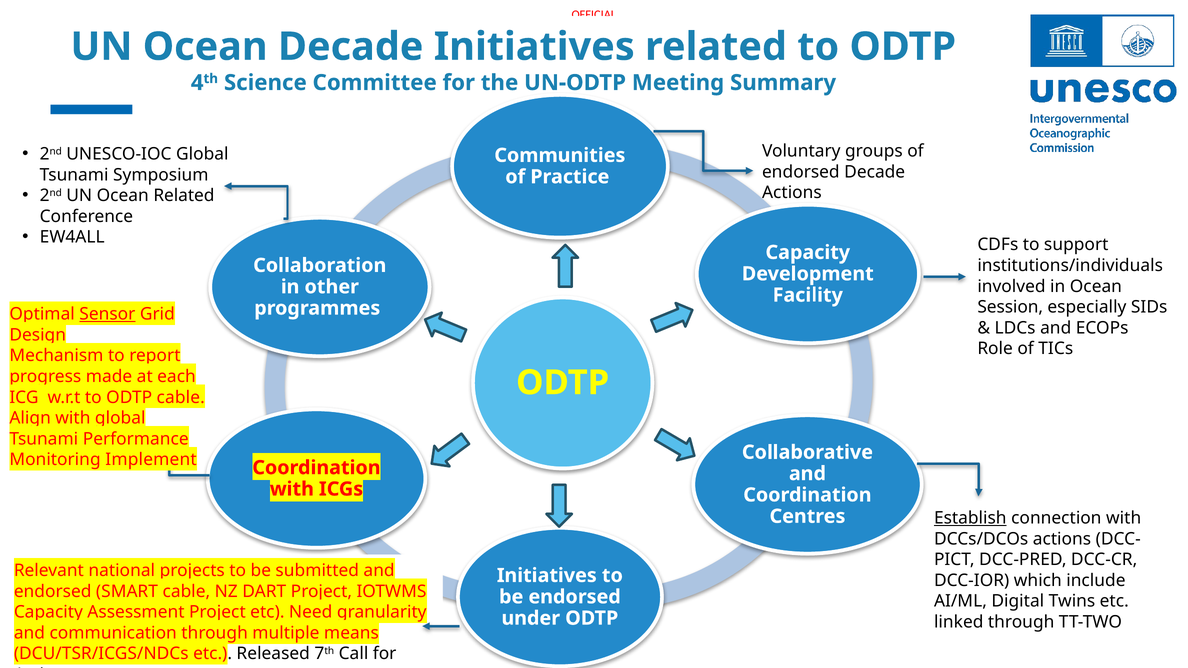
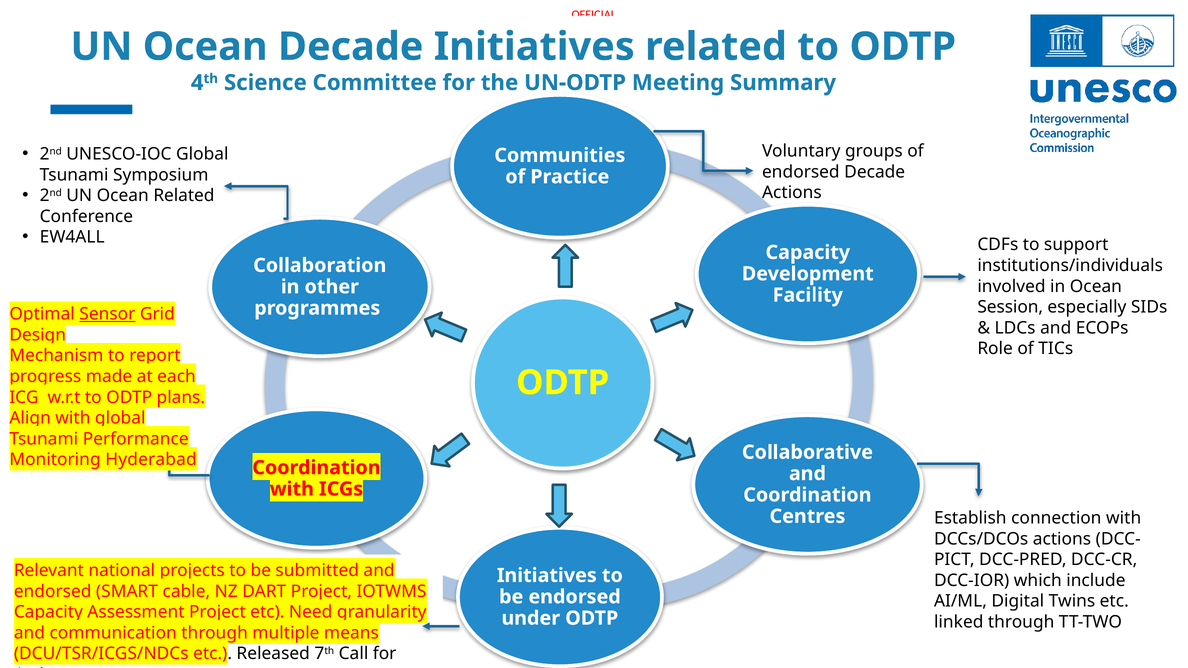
cable at (181, 398): cable -> plans
Implement: Implement -> Hyderabad
Establish underline: present -> none
